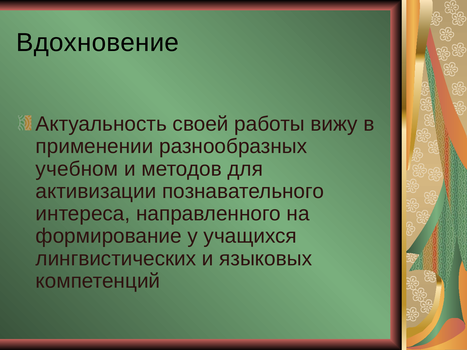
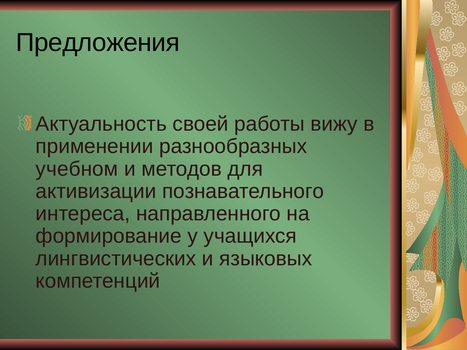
Вдохновение: Вдохновение -> Предложения
